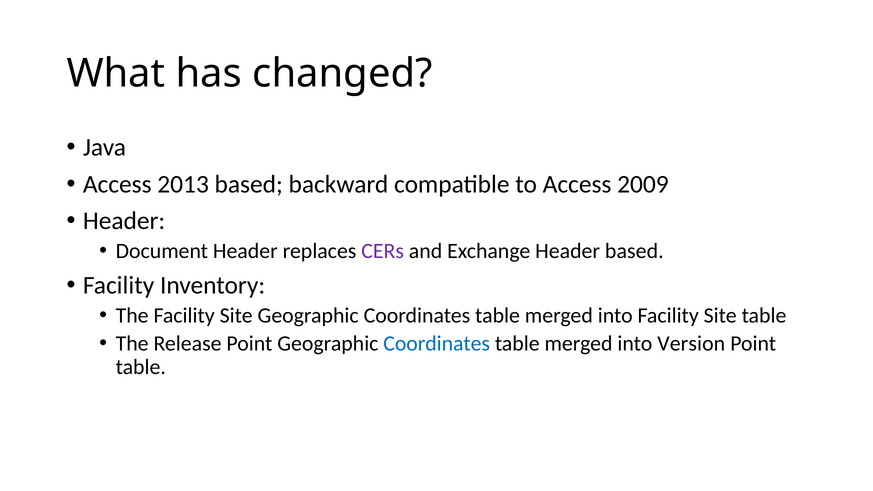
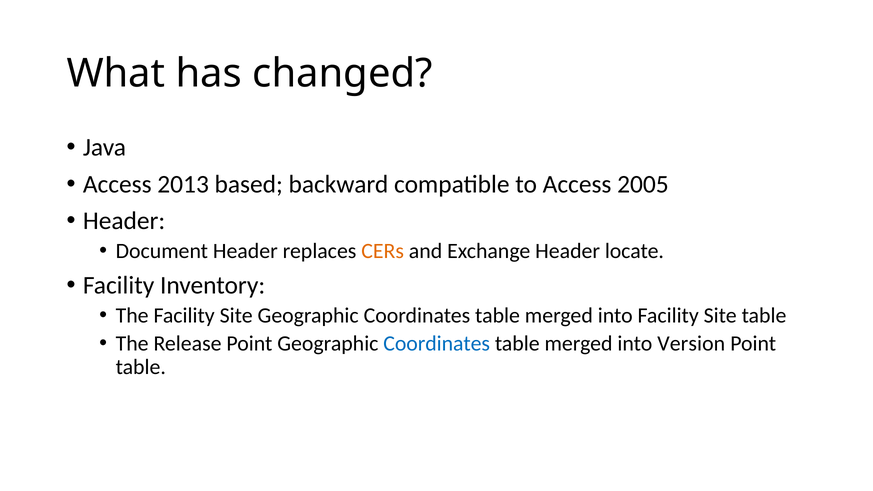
2009: 2009 -> 2005
CERs colour: purple -> orange
Header based: based -> locate
